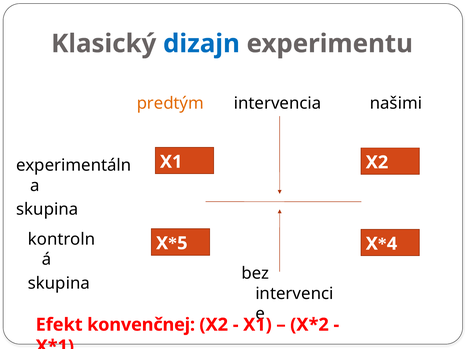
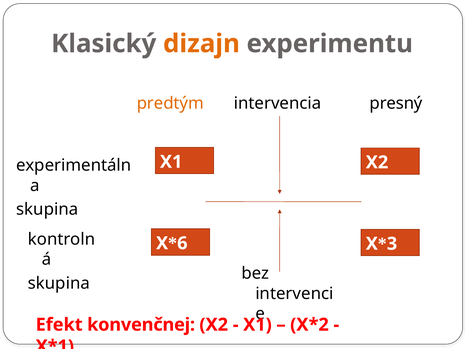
dizajn colour: blue -> orange
našimi: našimi -> presný
5: 5 -> 6
4: 4 -> 3
